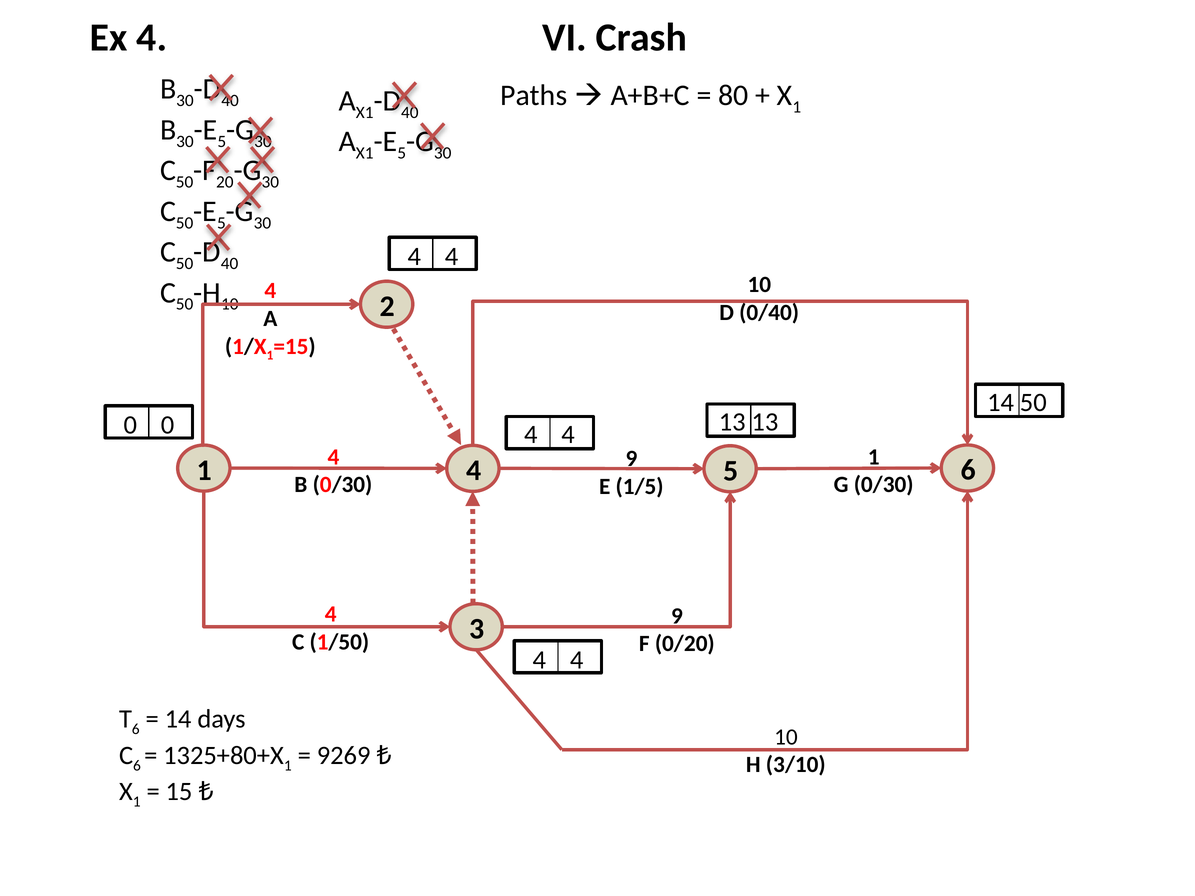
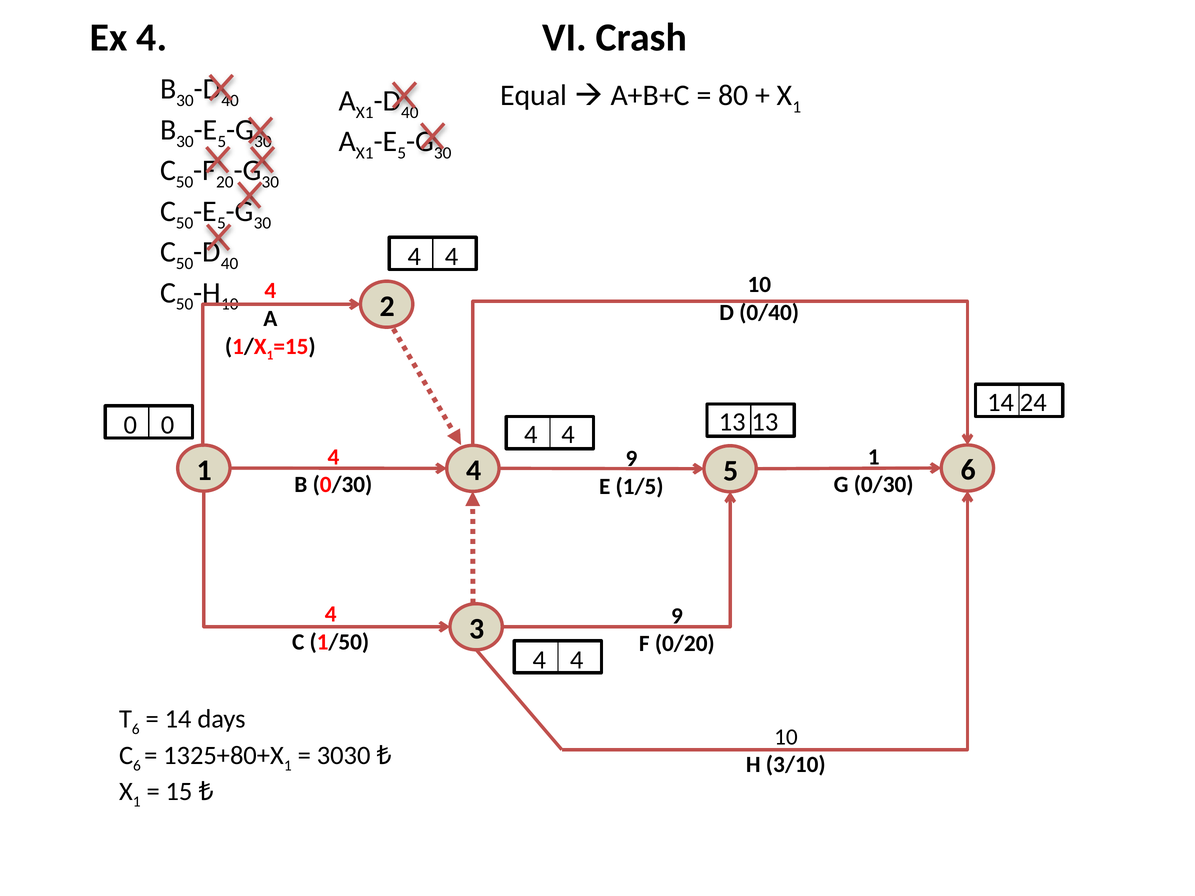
Paths: Paths -> Equal
14 50: 50 -> 24
9269: 9269 -> 3030
